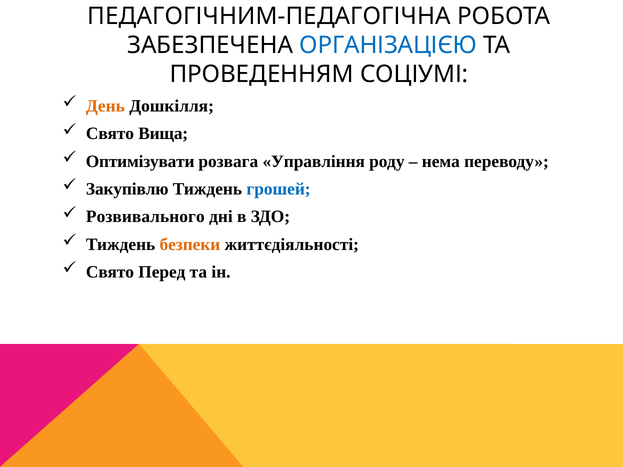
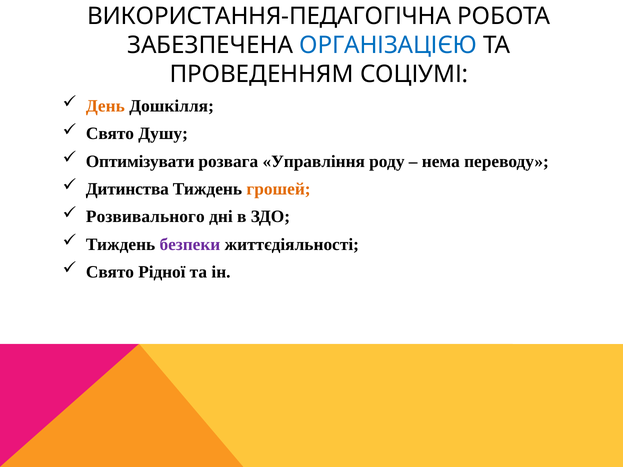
ПЕДАГОГІЧНИМ-ПЕДАГОГІЧНА: ПЕДАГОГІЧНИМ-ПЕДАГОГІЧНА -> ВИКОРИСТАННЯ-ПЕДАГОГІЧНА
Вища: Вища -> Душу
Закупівлю: Закупівлю -> Дитинства
грошей colour: blue -> orange
безпеки colour: orange -> purple
Перед: Перед -> Рідної
